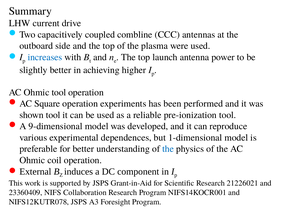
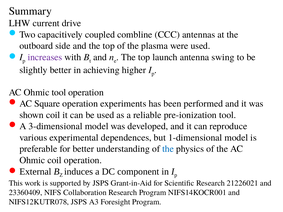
increases colour: blue -> purple
power: power -> swing
shown tool: tool -> coil
9-dimensional: 9-dimensional -> 3-dimensional
